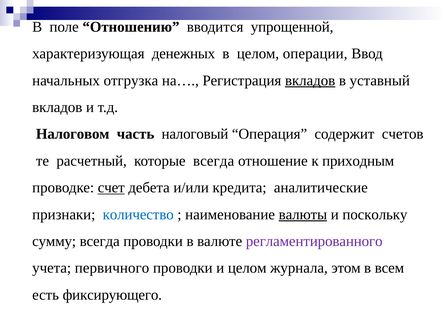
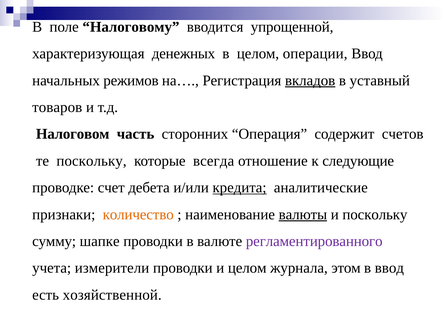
Отношению: Отношению -> Налоговому
отгрузка: отгрузка -> режимов
вкладов at (57, 107): вкладов -> товаров
налоговый: налоговый -> сторонних
те расчетный: расчетный -> поскольку
приходным: приходным -> следующие
счет underline: present -> none
кредита underline: none -> present
количество colour: blue -> orange
сумму всегда: всегда -> шапке
первичного: первичного -> измерители
в всем: всем -> ввод
фиксирующего: фиксирующего -> хозяйственной
